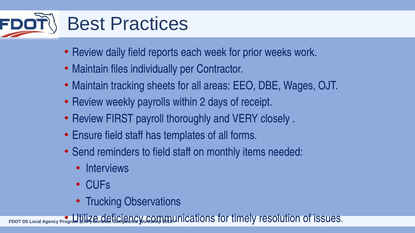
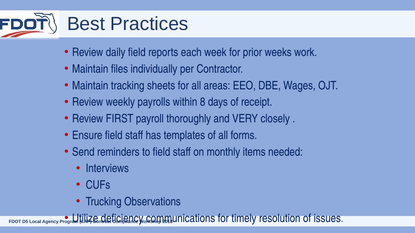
2: 2 -> 8
